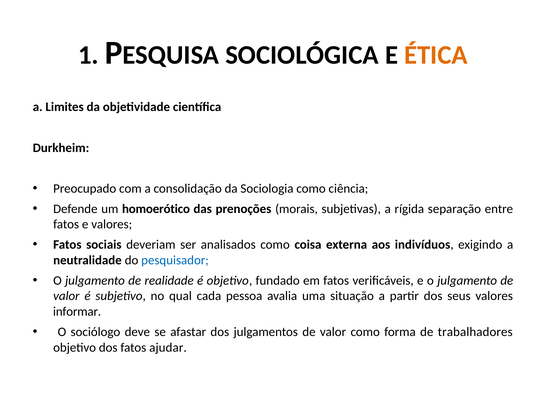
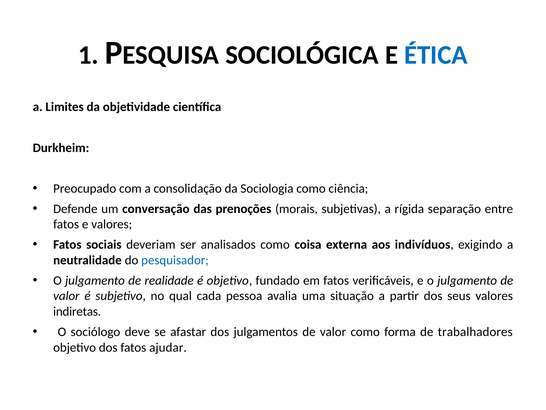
ÉTICA colour: orange -> blue
homoerótico: homoerótico -> conversação
informar: informar -> indiretas
